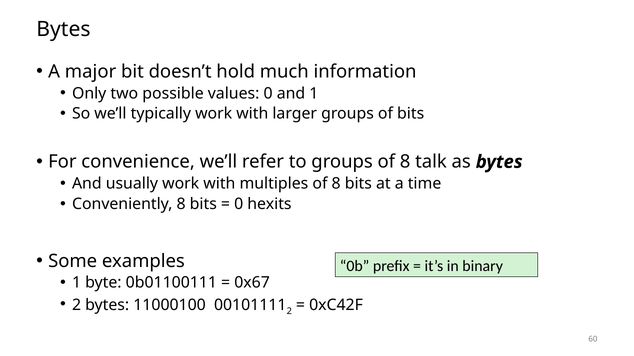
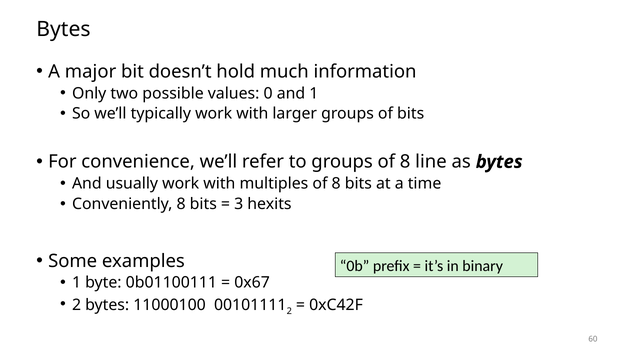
talk: talk -> line
0 at (239, 204): 0 -> 3
